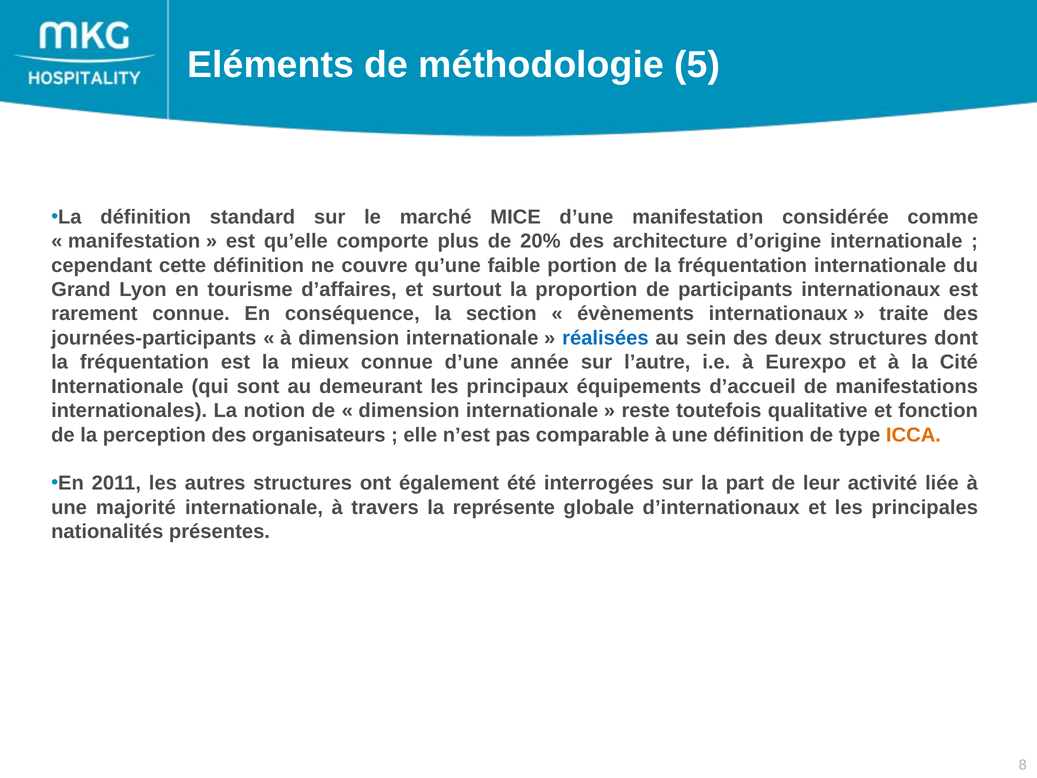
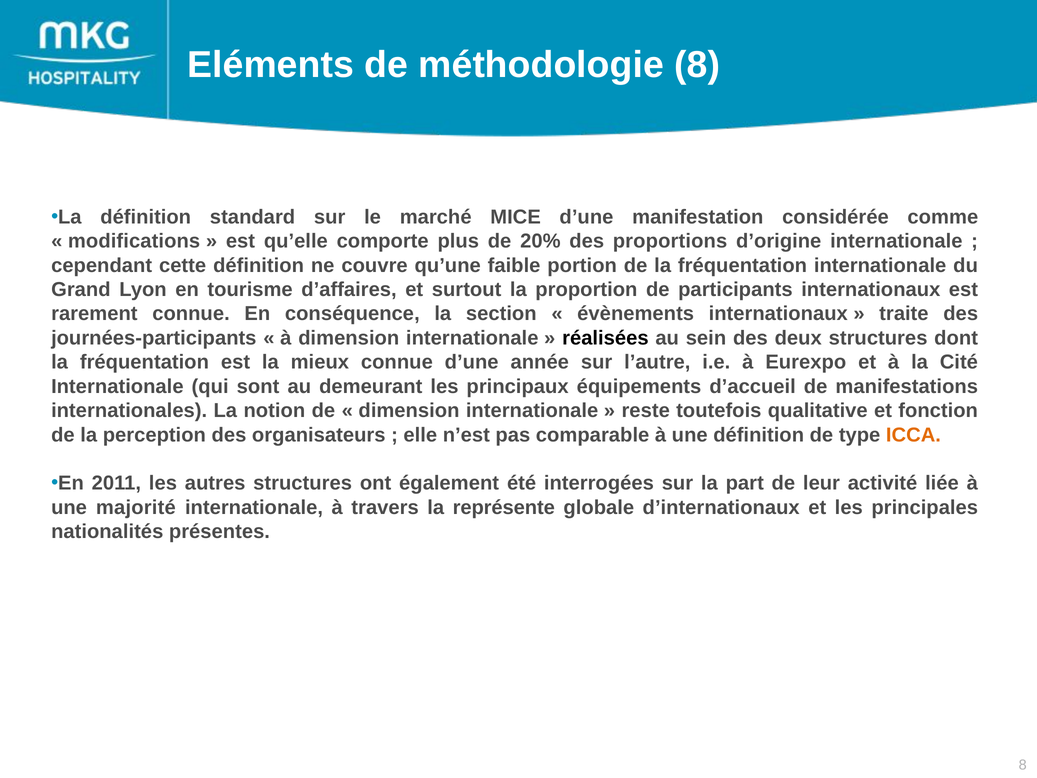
méthodologie 5: 5 -> 8
manifestation at (134, 241): manifestation -> modifications
architecture: architecture -> proportions
réalisées colour: blue -> black
